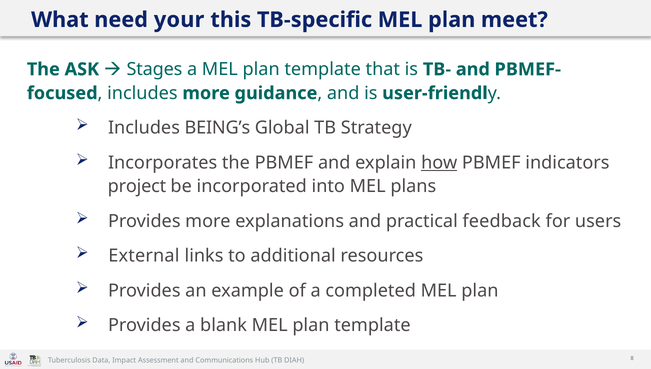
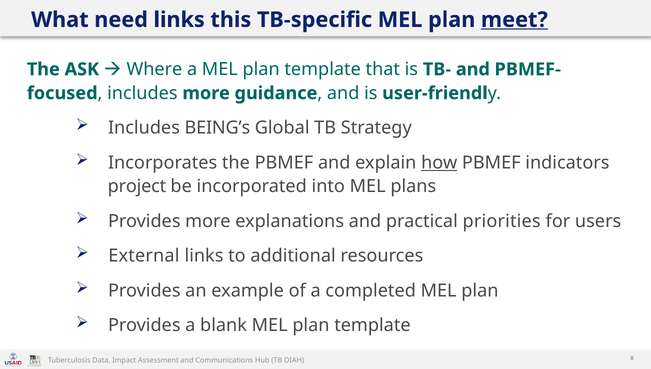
need your: your -> links
meet underline: none -> present
Stages: Stages -> Where
feedback: feedback -> priorities
